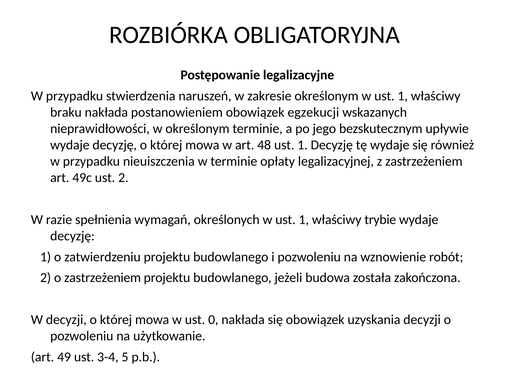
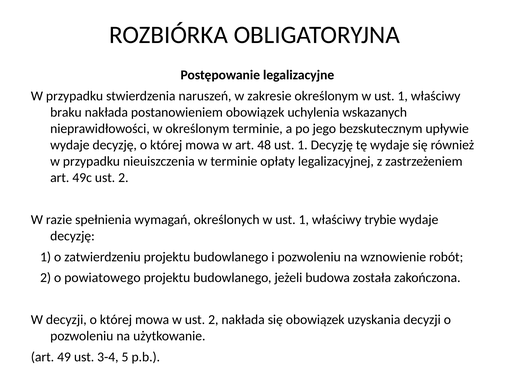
egzekucji: egzekucji -> uchylenia
o zastrzeżeniem: zastrzeżeniem -> powiatowego
w ust 0: 0 -> 2
